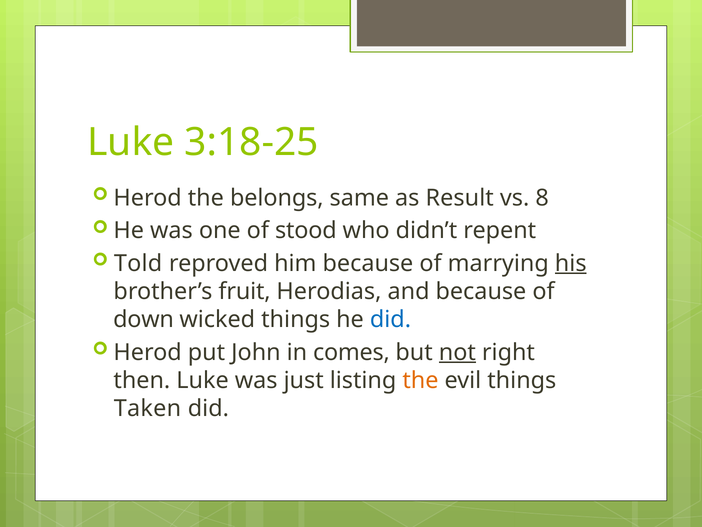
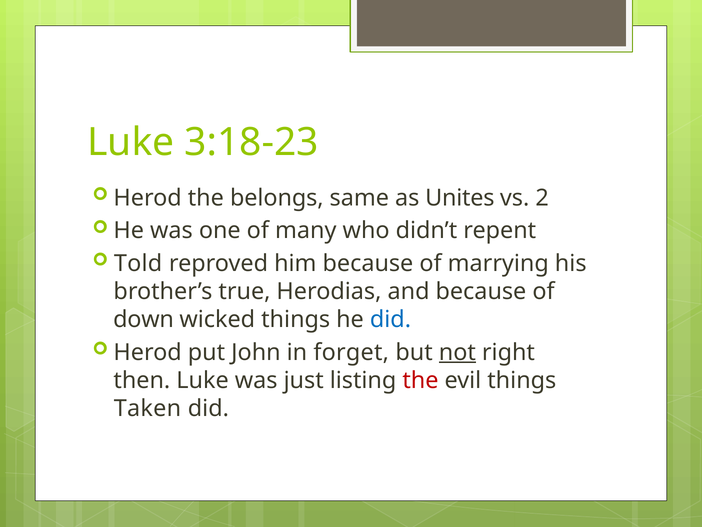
3:18-25: 3:18-25 -> 3:18-23
Result: Result -> Unites
8: 8 -> 2
stood: stood -> many
his underline: present -> none
fruit: fruit -> true
comes: comes -> forget
the at (420, 380) colour: orange -> red
